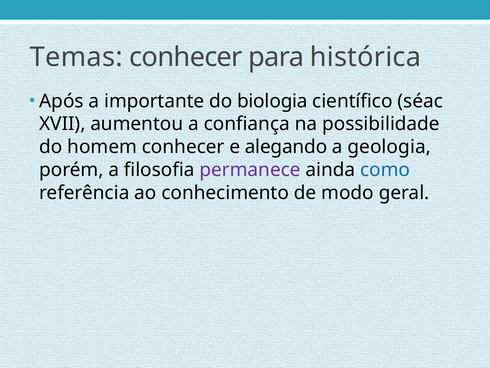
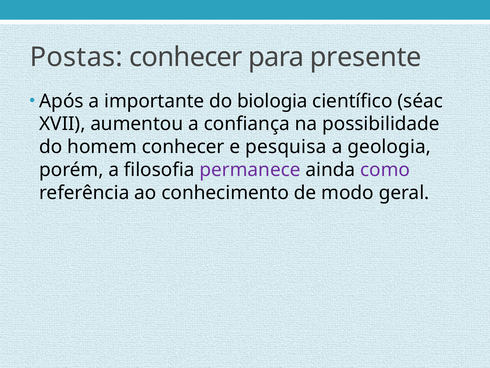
Temas: Temas -> Postas
histórica: histórica -> presente
alegando: alegando -> pesquisa
como colour: blue -> purple
